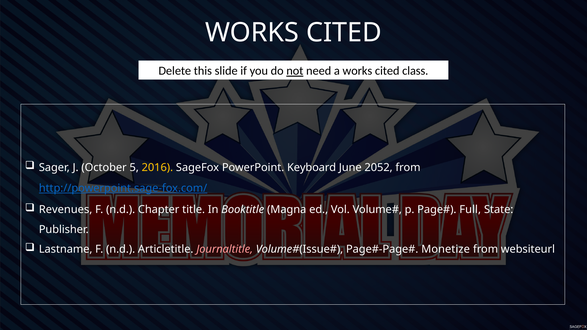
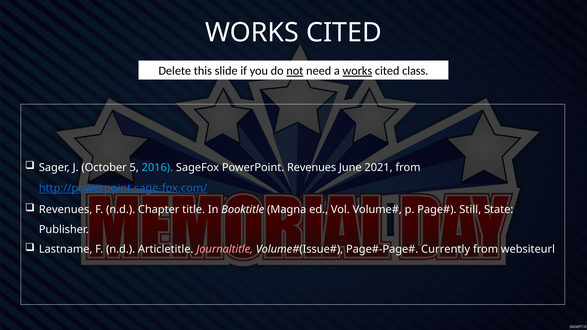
works at (357, 71) underline: none -> present
2016 colour: yellow -> light blue
PowerPoint Keyboard: Keyboard -> Revenues
2052: 2052 -> 2021
Full: Full -> Still
Monetize: Monetize -> Currently
